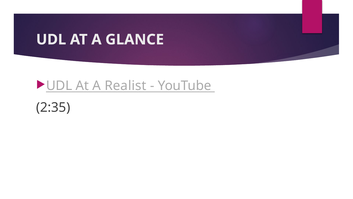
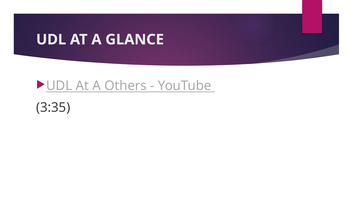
Realist: Realist -> Others
2:35: 2:35 -> 3:35
